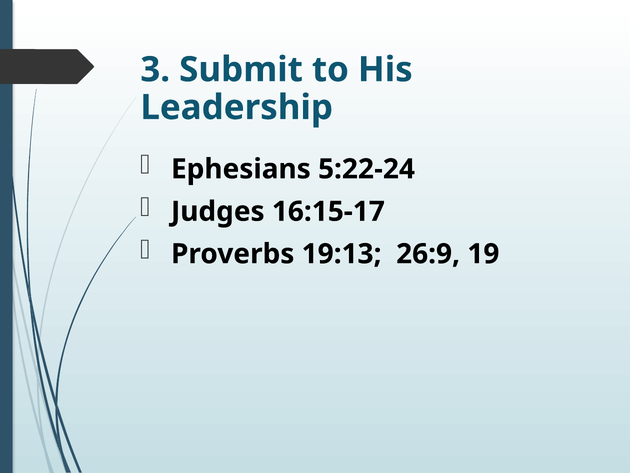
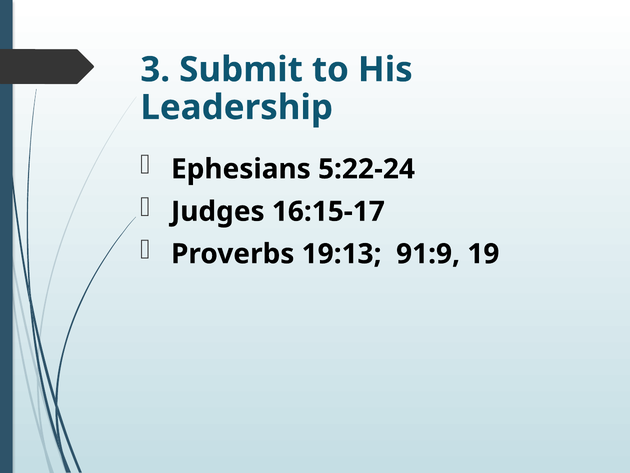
26:9: 26:9 -> 91:9
